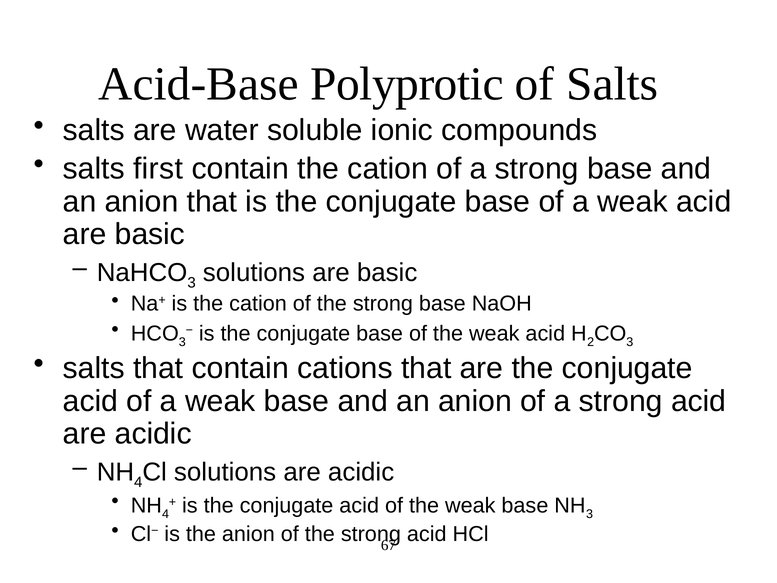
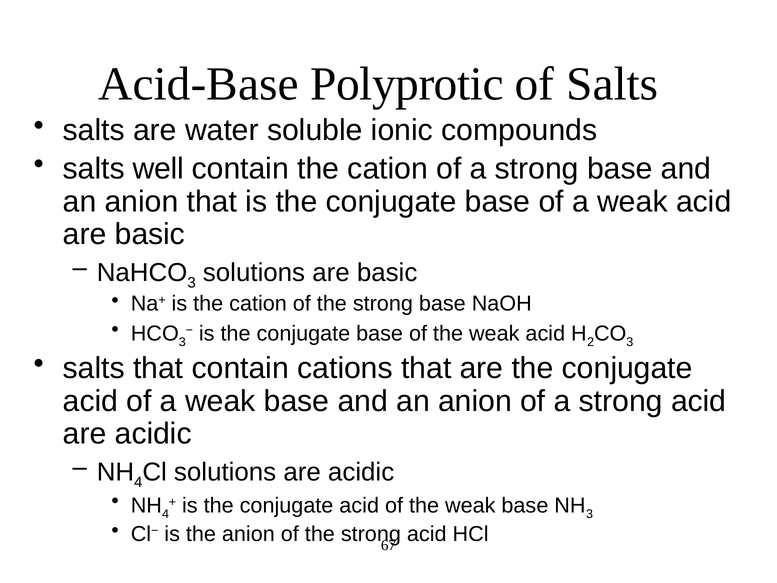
first: first -> well
